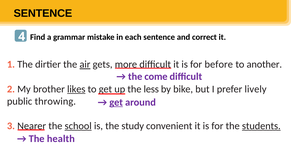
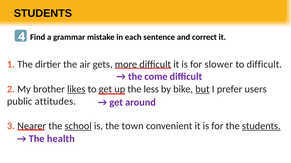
SENTENCE at (43, 13): SENTENCE -> STUDENTS
air underline: present -> none
before: before -> slower
to another: another -> difficult
but underline: none -> present
lively: lively -> users
throwing: throwing -> attitudes
get at (116, 103) underline: present -> none
study: study -> town
